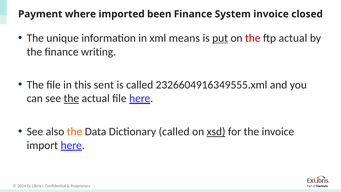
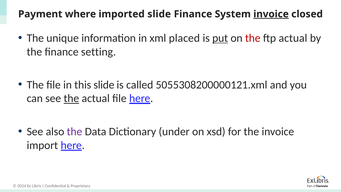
imported been: been -> slide
invoice at (271, 14) underline: none -> present
means: means -> placed
writing: writing -> setting
this sent: sent -> slide
2326604916349555.xml: 2326604916349555.xml -> 5055308200000121.xml
the at (75, 132) colour: orange -> purple
Dictionary called: called -> under
xsd underline: present -> none
